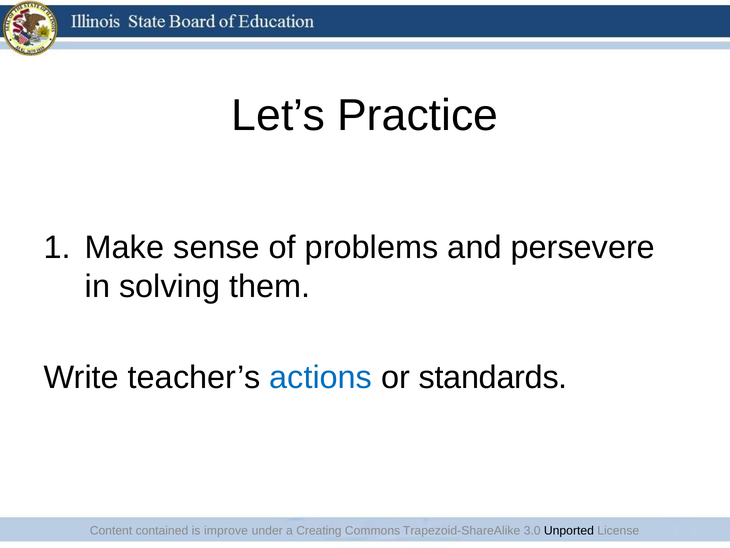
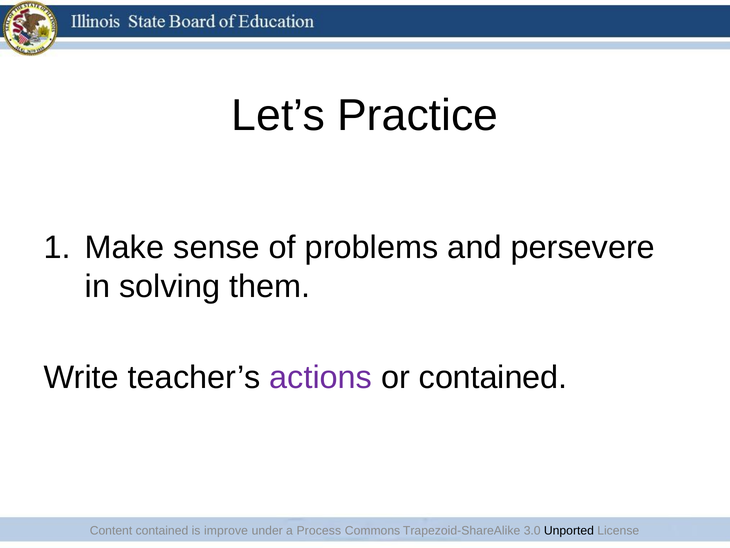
actions colour: blue -> purple
or standards: standards -> contained
Creating: Creating -> Process
